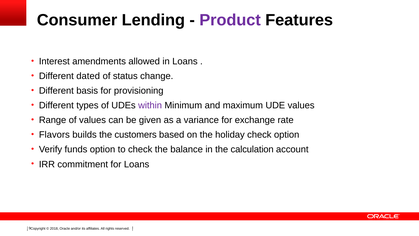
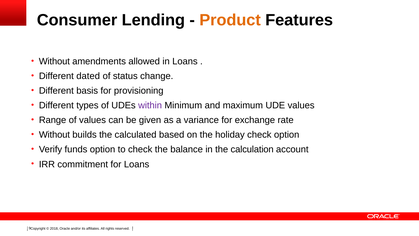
Product colour: purple -> orange
Interest at (54, 61): Interest -> Without
Flavors at (54, 135): Flavors -> Without
customers: customers -> calculated
